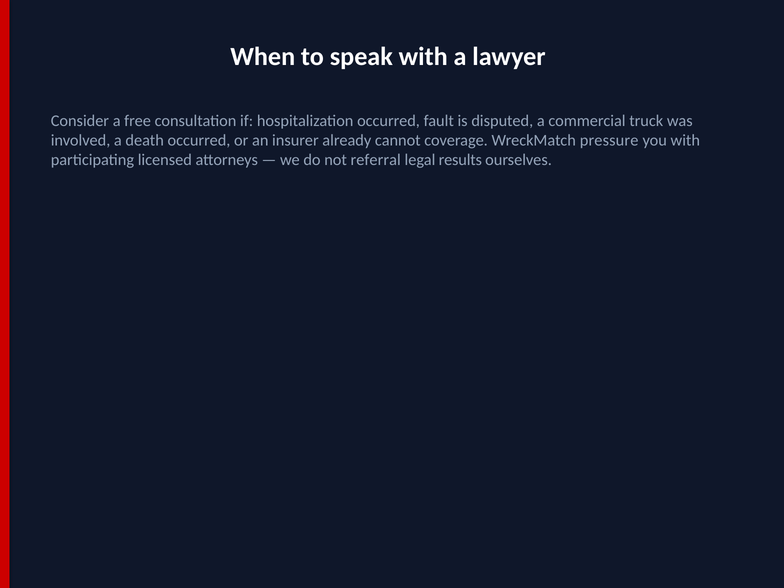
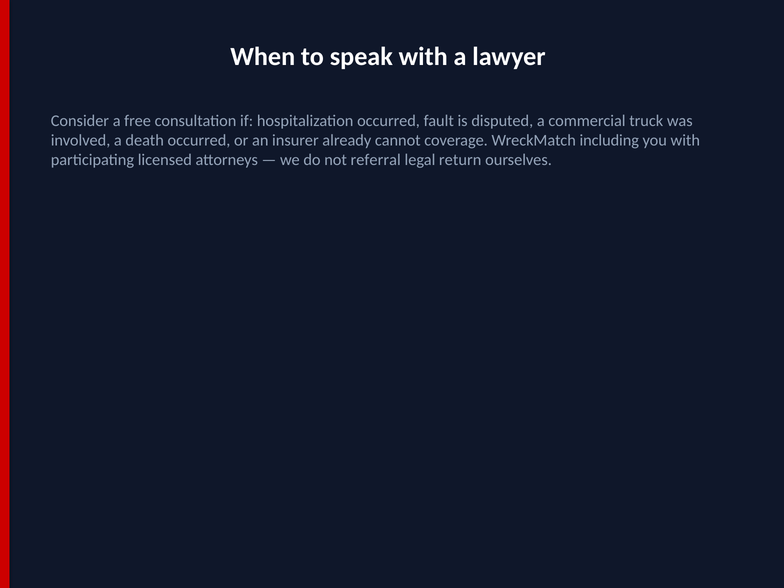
pressure: pressure -> including
results: results -> return
